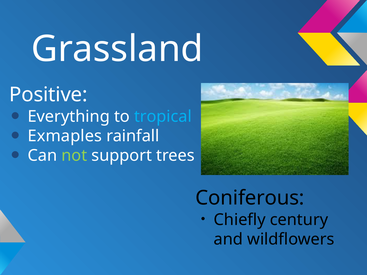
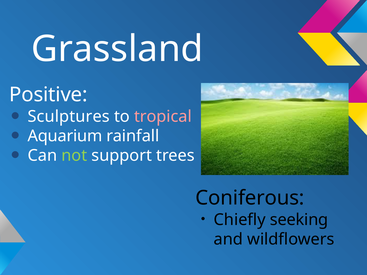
Everything: Everything -> Sculptures
tropical colour: light blue -> pink
Exmaples: Exmaples -> Aquarium
century: century -> seeking
